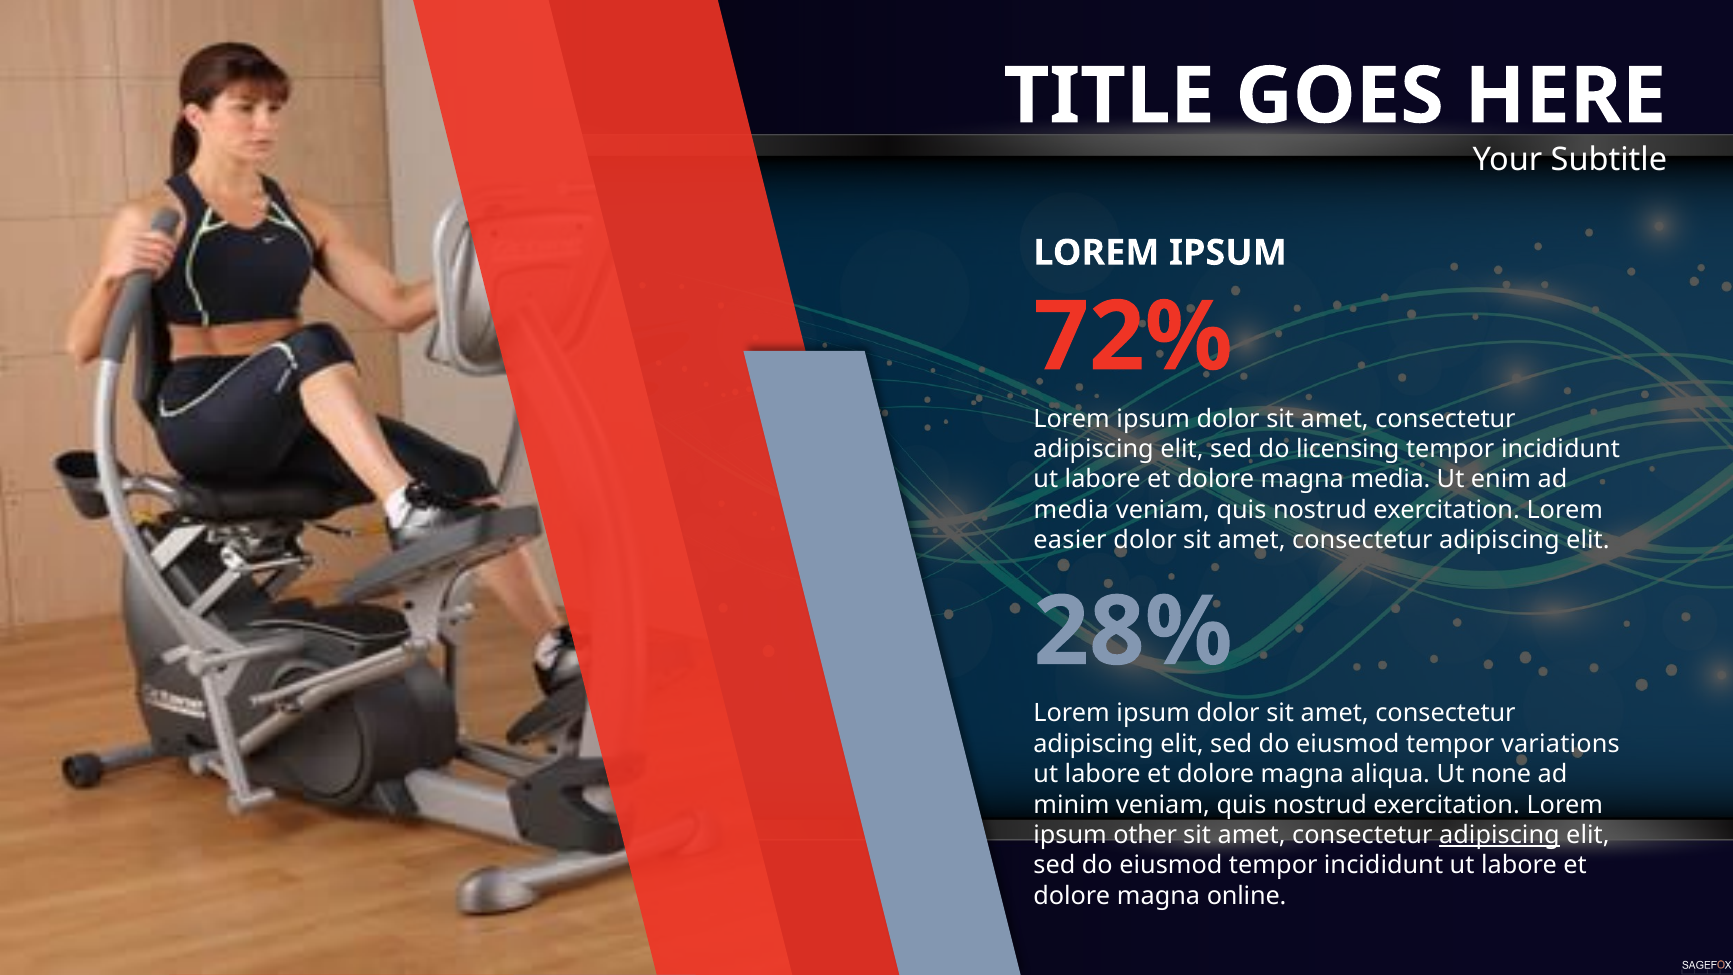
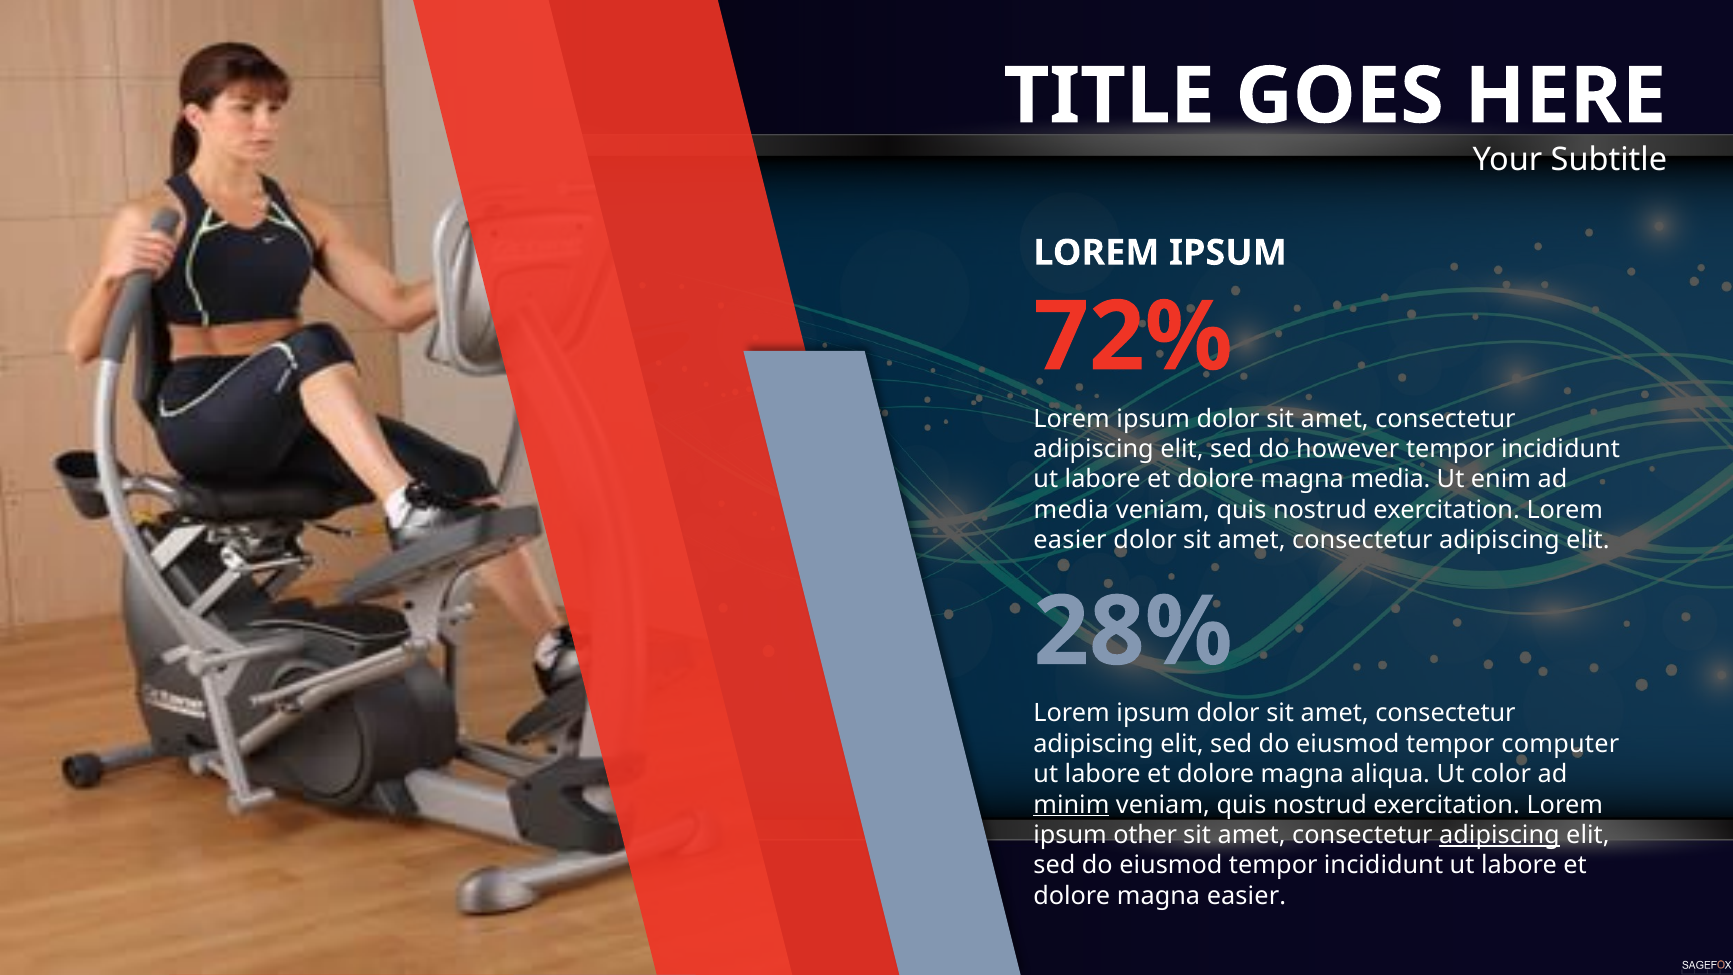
licensing: licensing -> however
variations: variations -> computer
none: none -> color
minim underline: none -> present
magna online: online -> easier
